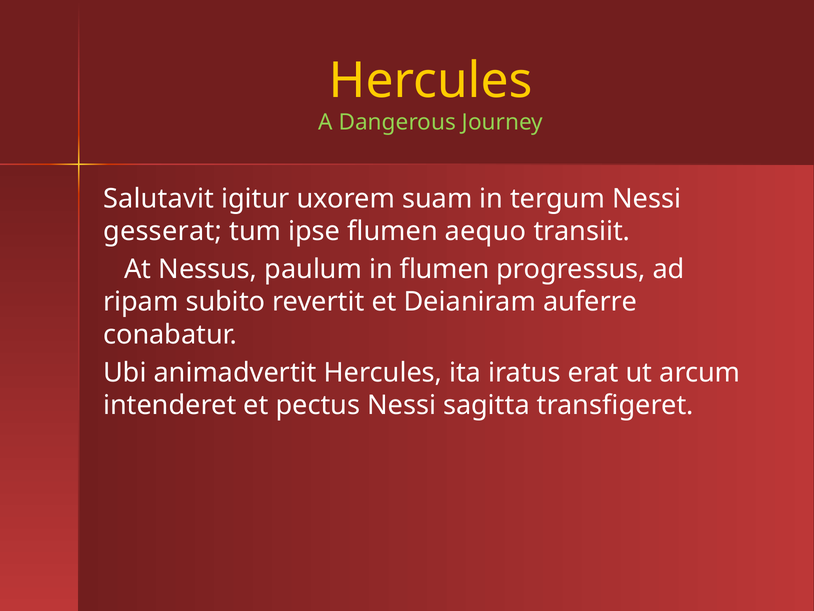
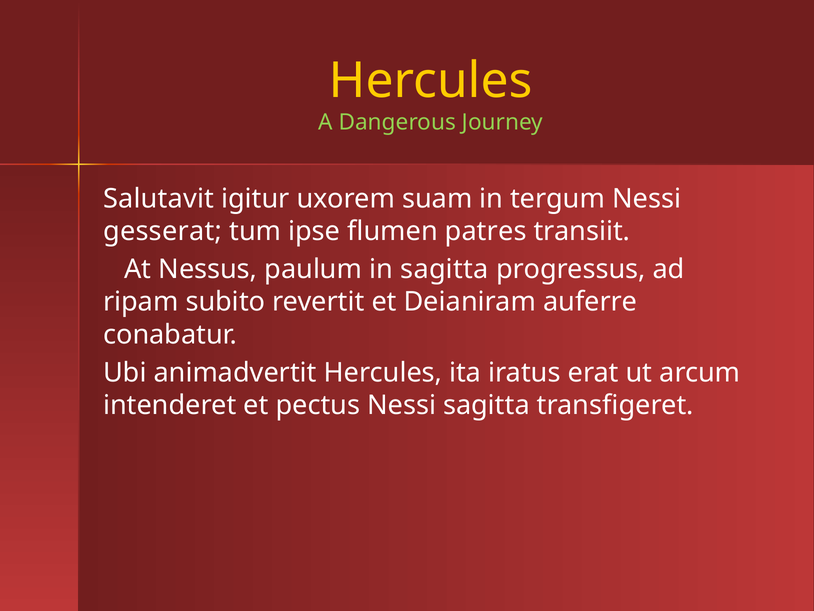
aequo: aequo -> patres
in flumen: flumen -> sagitta
